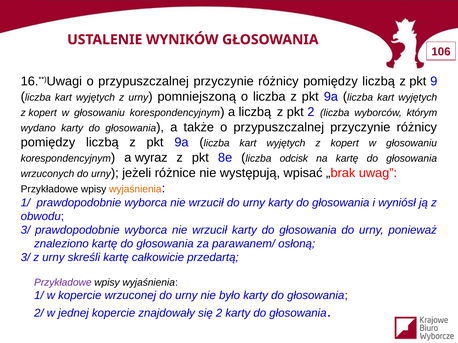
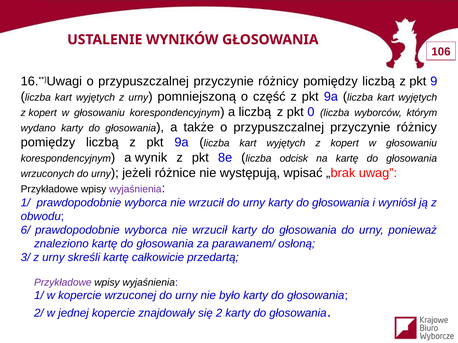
o liczba: liczba -> część
pkt 2: 2 -> 0
wyraz: wyraz -> wynik
wyjaśnienia at (135, 189) colour: orange -> purple
3/ at (25, 230): 3/ -> 6/
